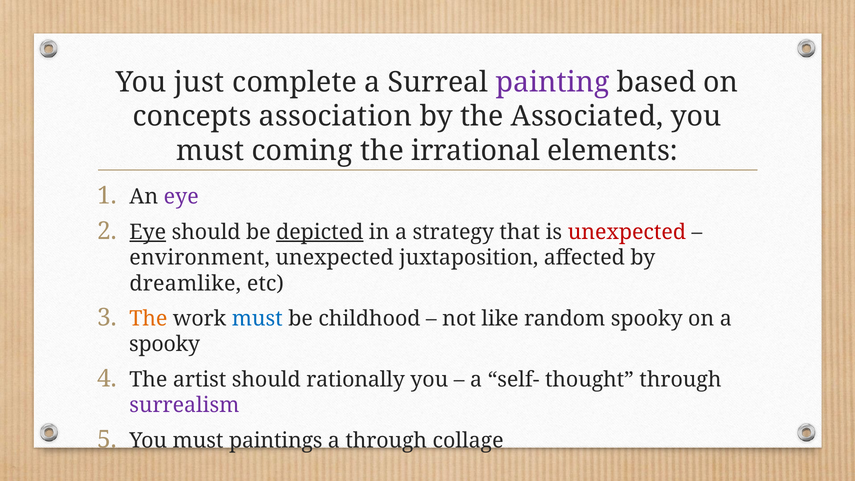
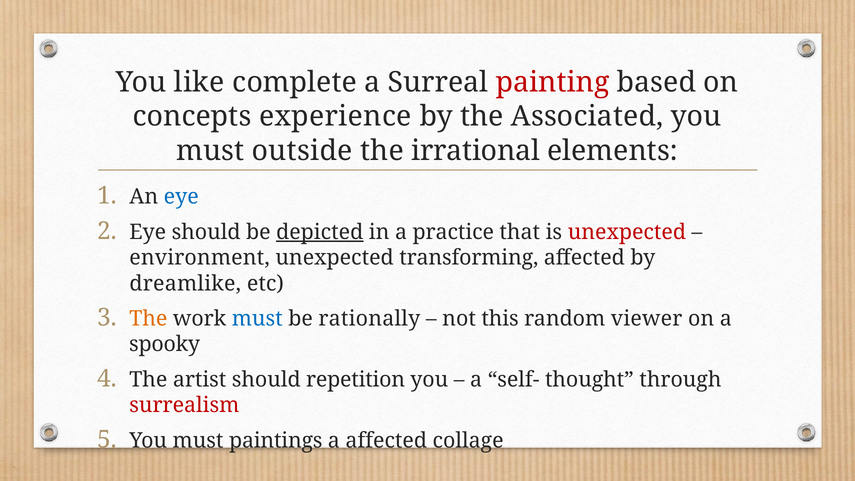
just: just -> like
painting colour: purple -> red
association: association -> experience
coming: coming -> outside
eye at (181, 197) colour: purple -> blue
Eye at (148, 232) underline: present -> none
strategy: strategy -> practice
juxtaposition: juxtaposition -> transforming
childhood: childhood -> rationally
like: like -> this
random spooky: spooky -> viewer
rationally: rationally -> repetition
surrealism colour: purple -> red
a through: through -> affected
